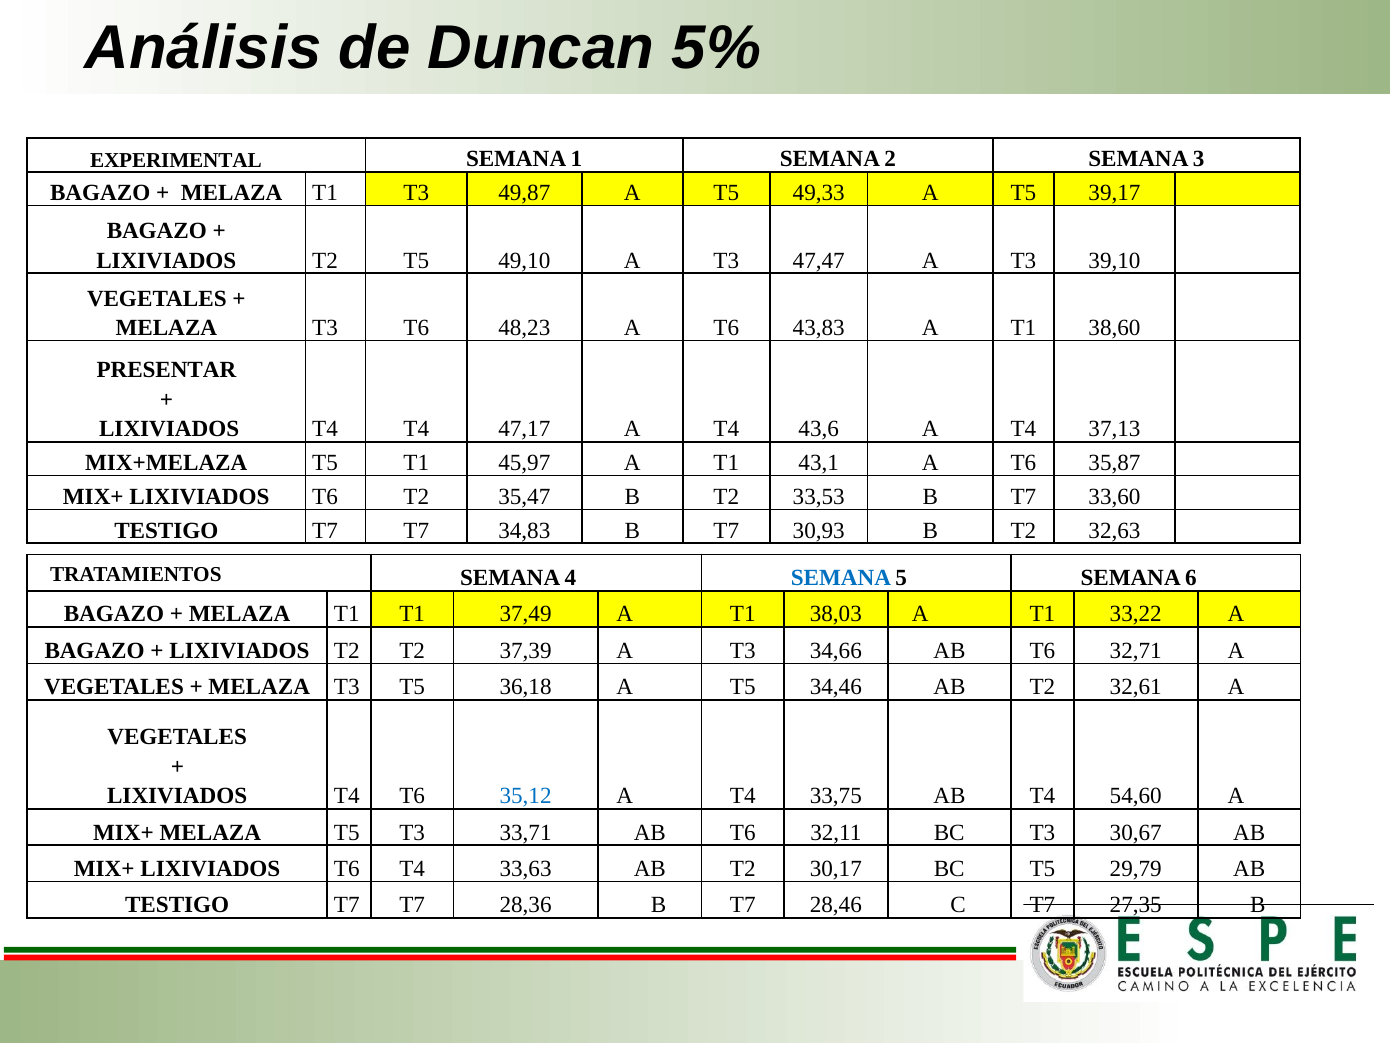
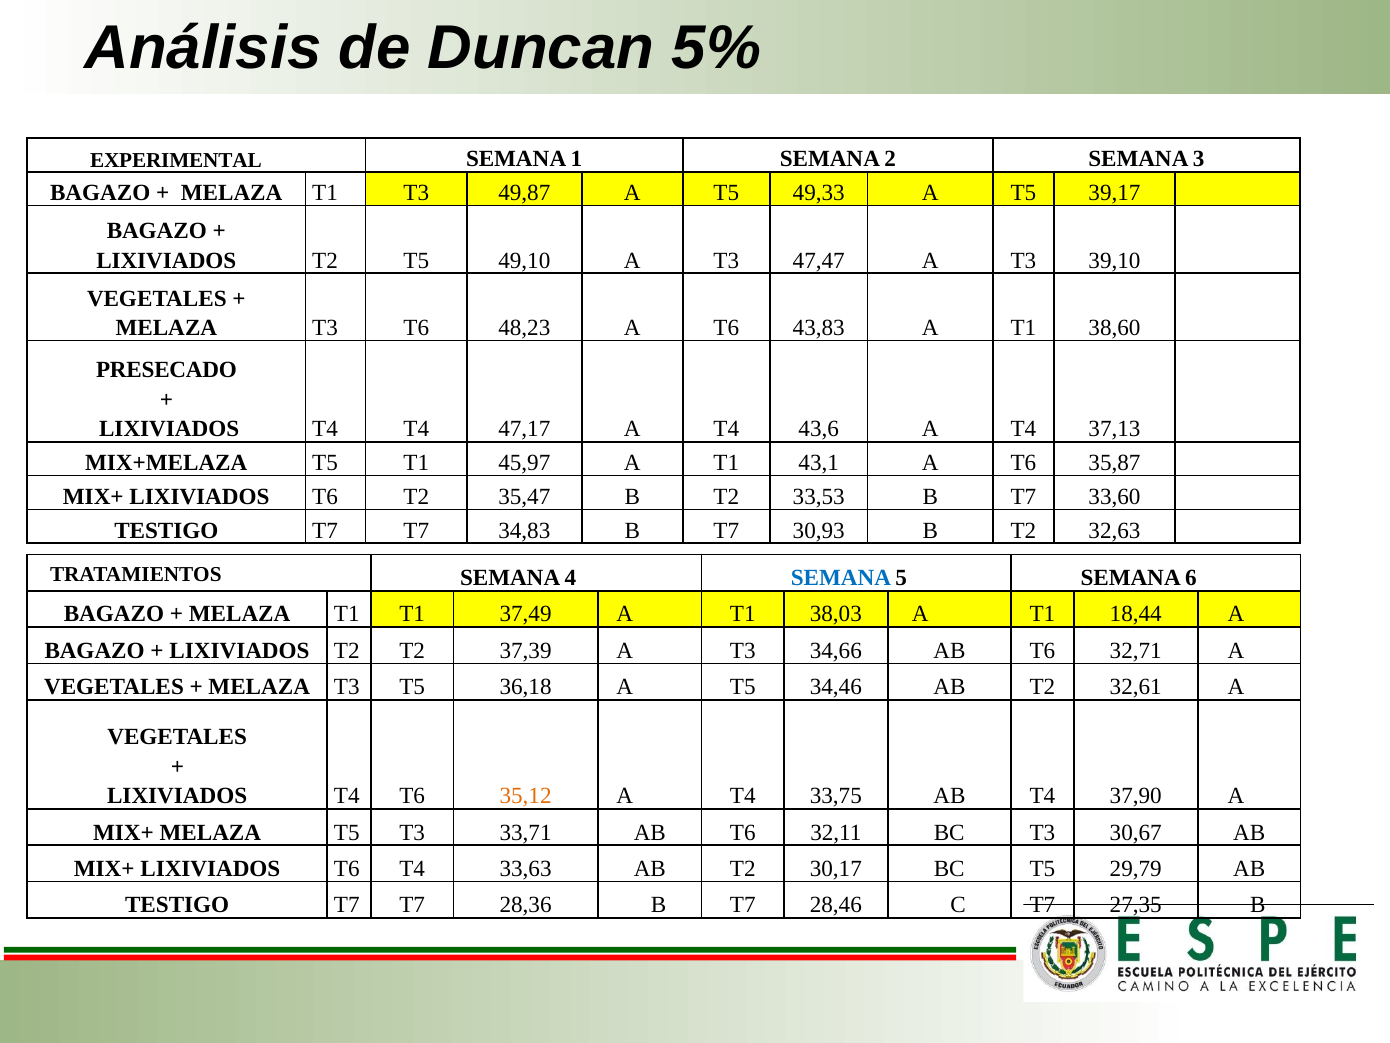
PRESENTAR: PRESENTAR -> PRESECADO
33,22: 33,22 -> 18,44
35,12 colour: blue -> orange
54,60: 54,60 -> 37,90
